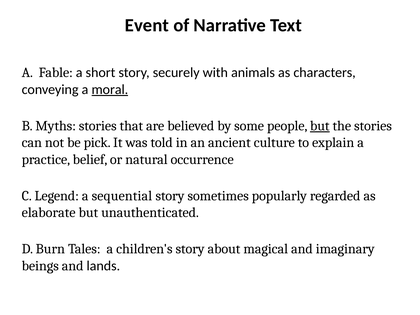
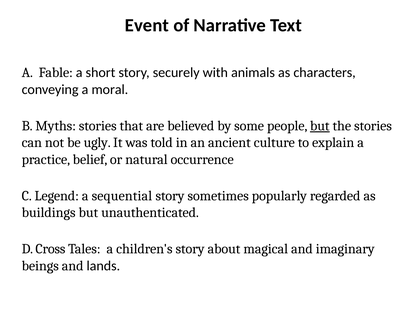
moral underline: present -> none
pick: pick -> ugly
elaborate: elaborate -> buildings
Burn: Burn -> Cross
